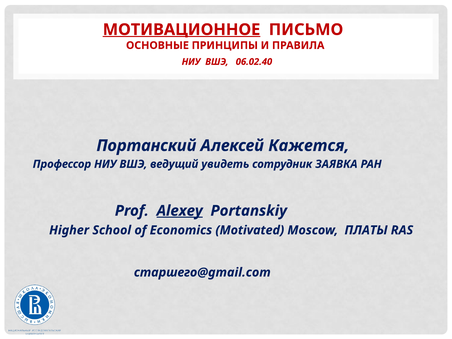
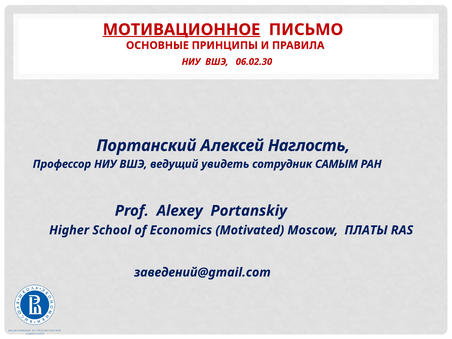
06.02.40: 06.02.40 -> 06.02.30
Кажется: Кажется -> Наглость
ЗАЯВКА: ЗАЯВКА -> САМЫМ
Alexey underline: present -> none
старшего@gmail.com: старшего@gmail.com -> заведений@gmail.com
